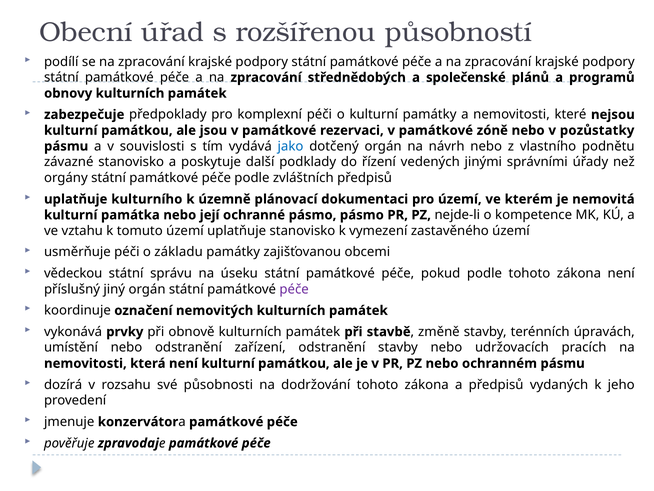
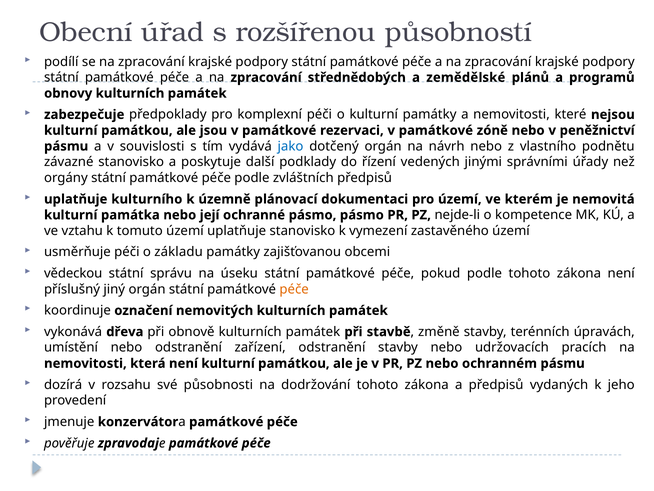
společenské: společenské -> zemědělské
pozůstatky: pozůstatky -> peněžnictví
péče at (294, 289) colour: purple -> orange
prvky: prvky -> dřeva
